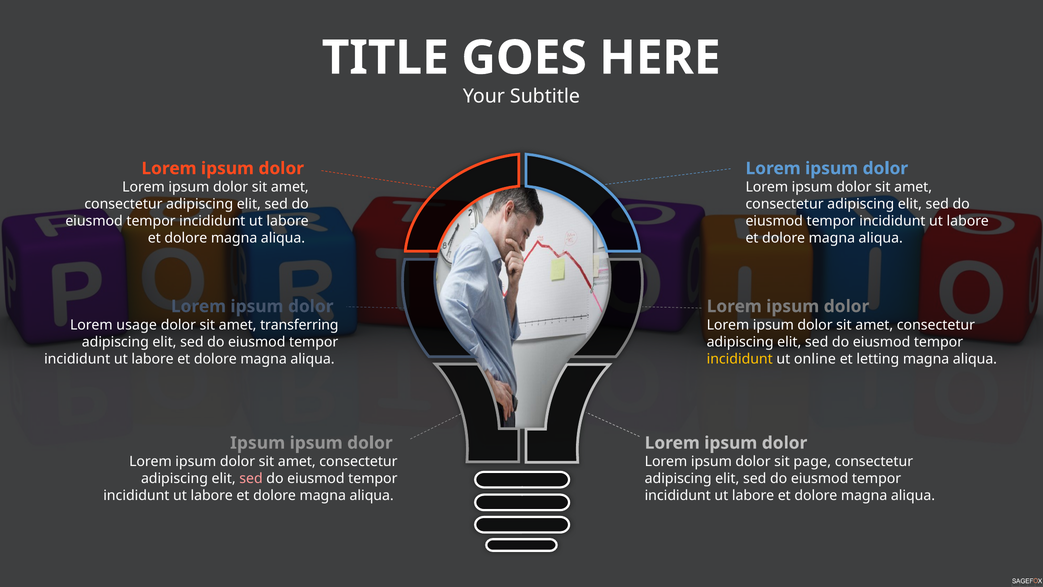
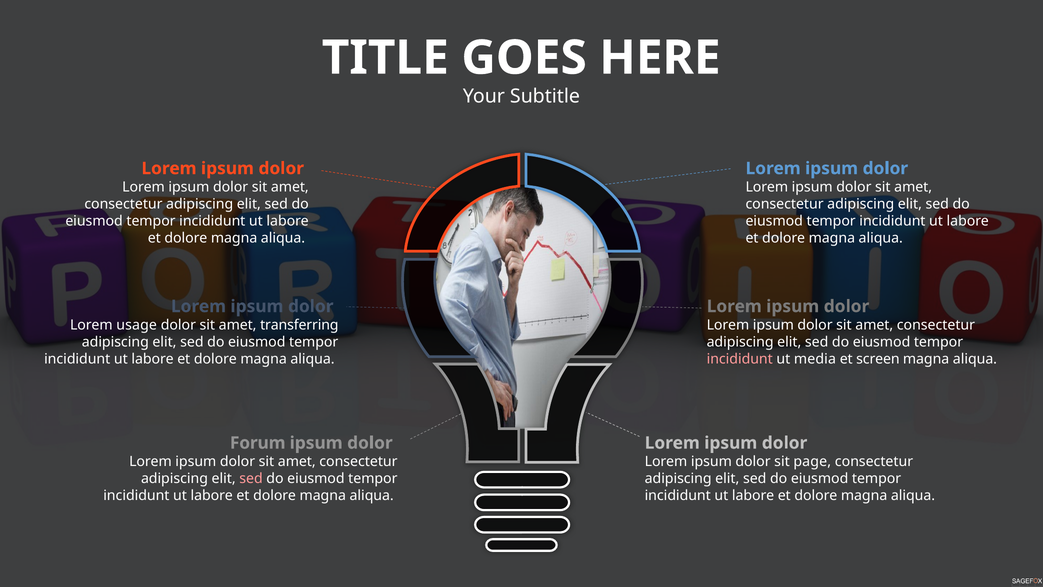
incididunt at (740, 359) colour: yellow -> pink
online: online -> media
letting: letting -> screen
Ipsum at (258, 443): Ipsum -> Forum
